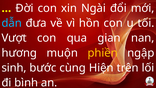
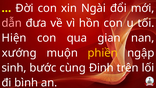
dẫn colour: light blue -> pink
Vượt: Vượt -> Hiện
hương: hương -> xướng
Hiện: Hiện -> Đinh
